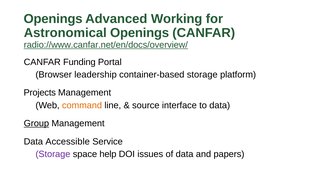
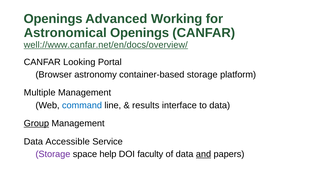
radio://www.canfar.net/en/docs/overview/: radio://www.canfar.net/en/docs/overview/ -> well://www.canfar.net/en/docs/overview/
Funding: Funding -> Looking
leadership: leadership -> astronomy
Projects: Projects -> Multiple
command colour: orange -> blue
source: source -> results
issues: issues -> faculty
and underline: none -> present
